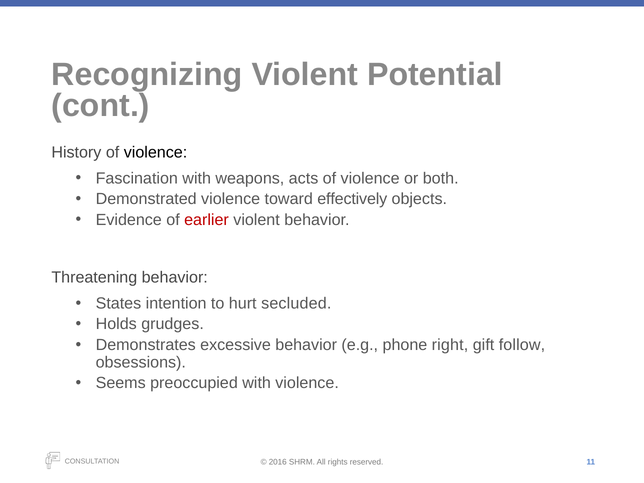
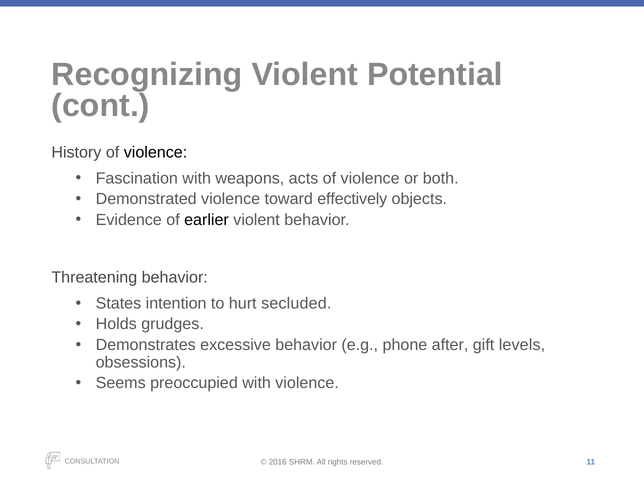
earlier colour: red -> black
right: right -> after
follow: follow -> levels
